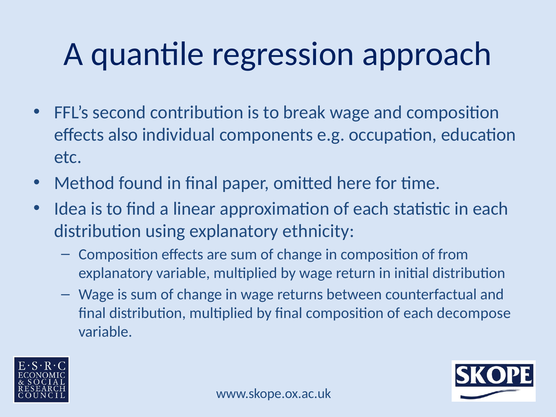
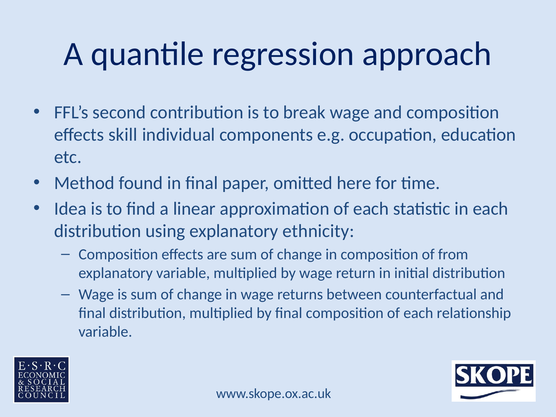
also: also -> skill
decompose: decompose -> relationship
